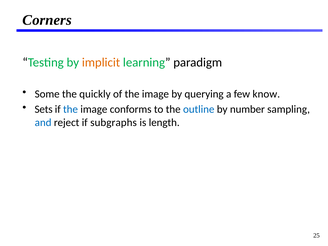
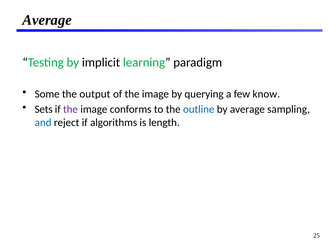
Corners at (47, 20): Corners -> Average
implicit colour: orange -> black
quickly: quickly -> output
the at (71, 109) colour: blue -> purple
by number: number -> average
subgraphs: subgraphs -> algorithms
